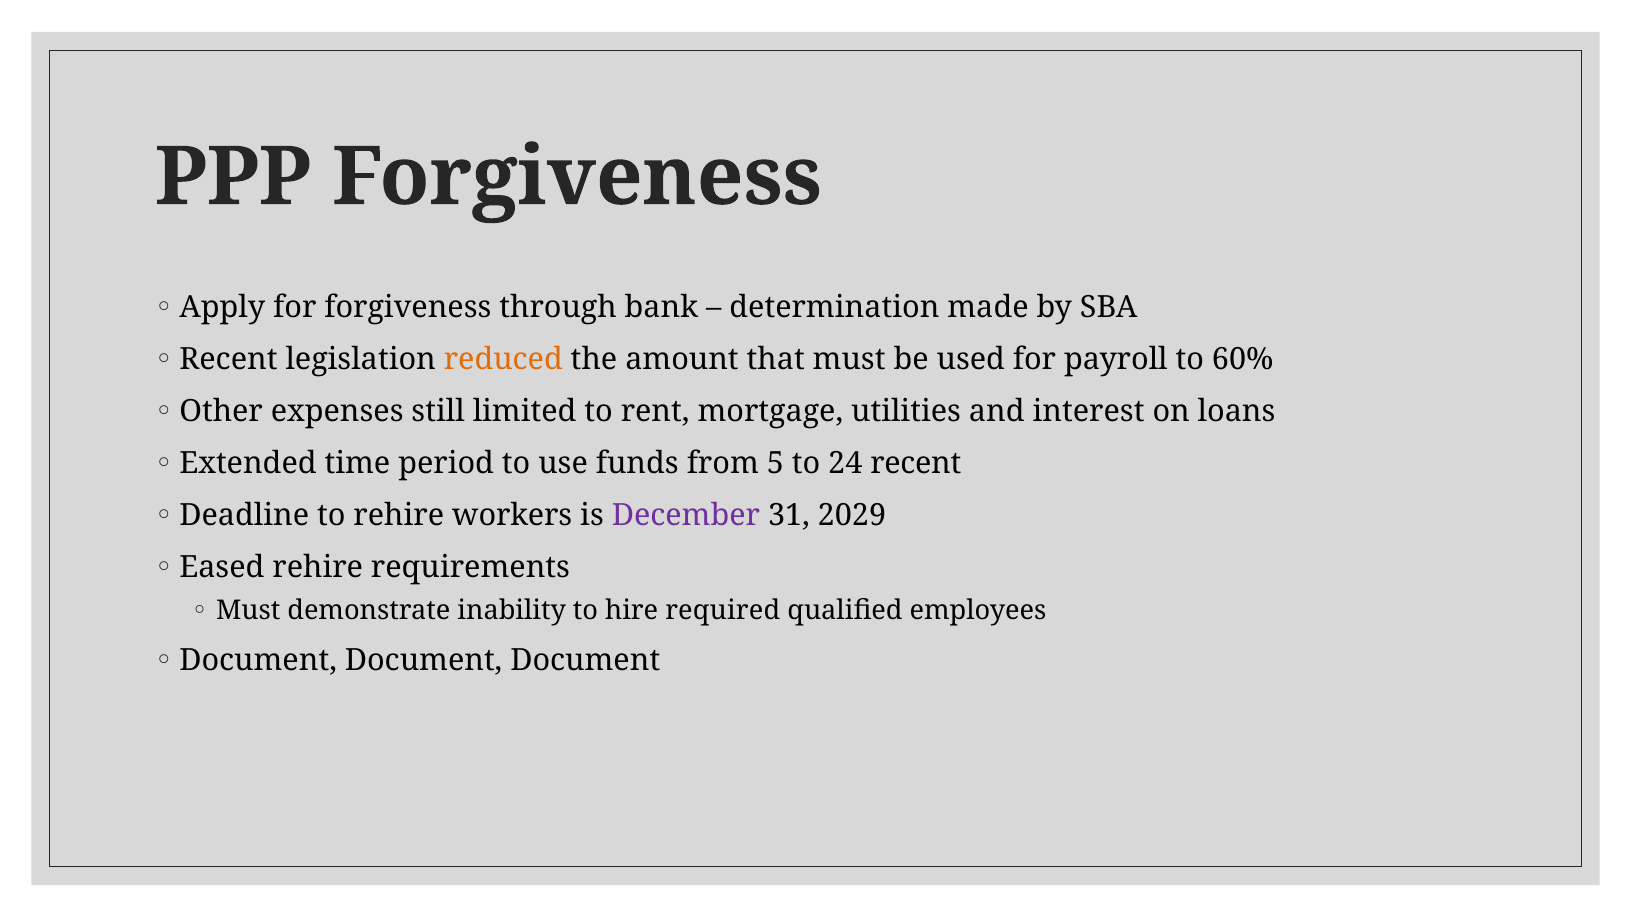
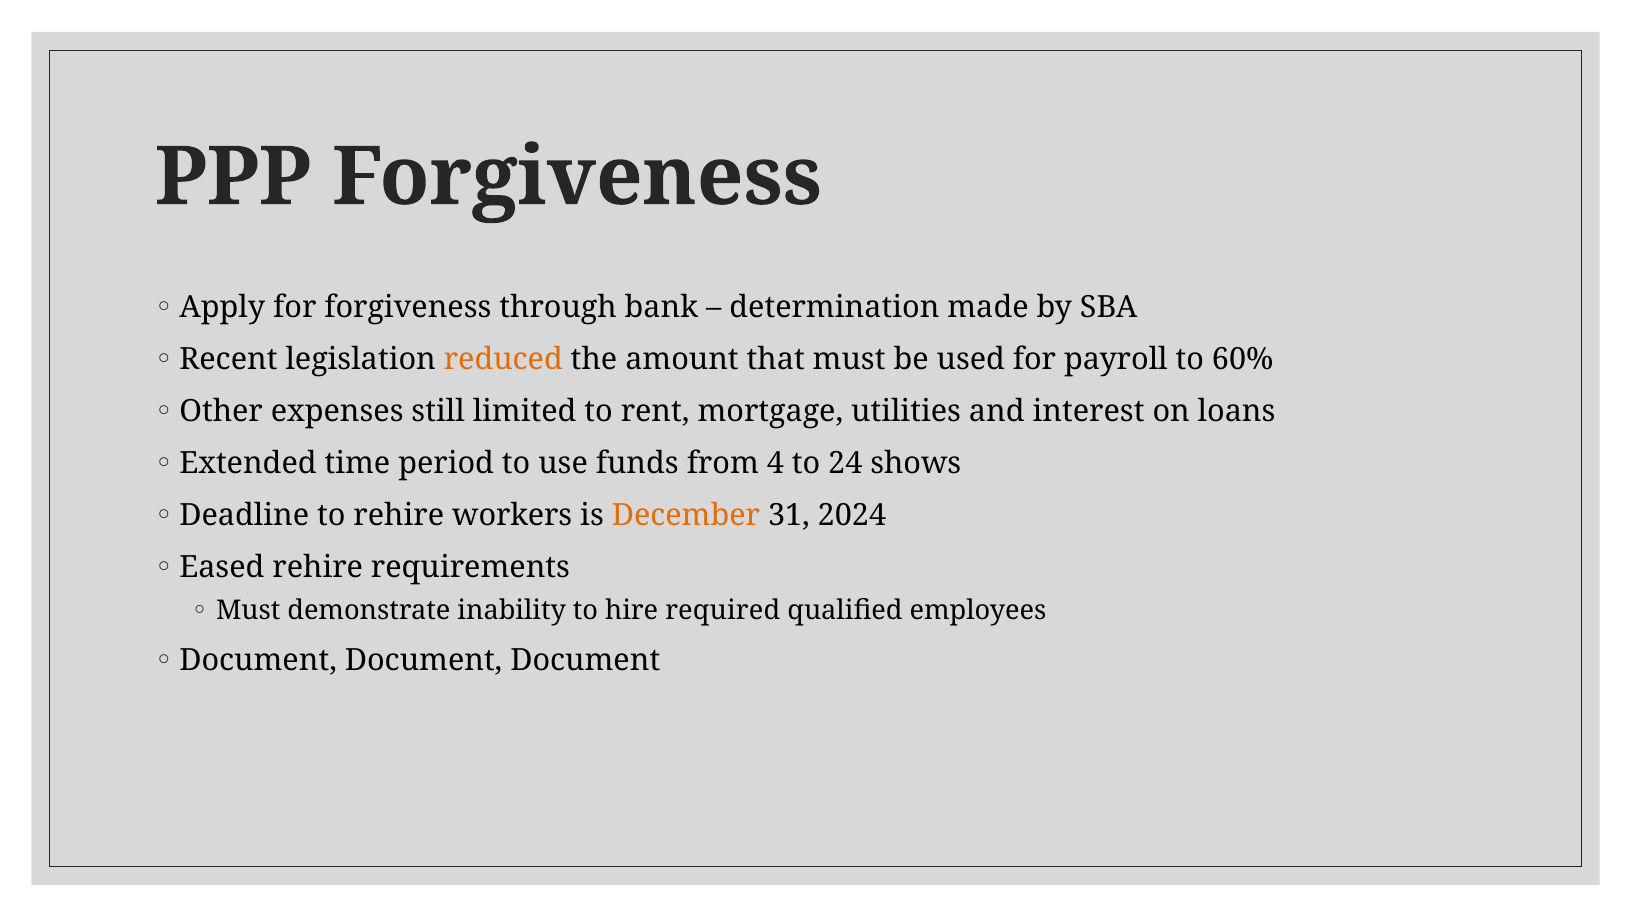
5: 5 -> 4
24 recent: recent -> shows
December colour: purple -> orange
2029: 2029 -> 2024
